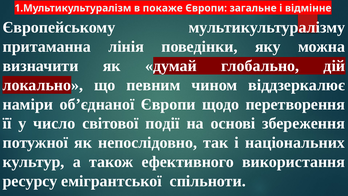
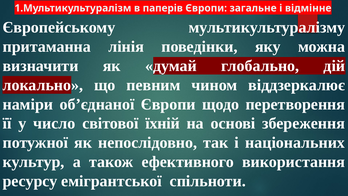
покаже: покаже -> паперів
події: події -> їхній
